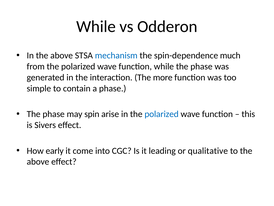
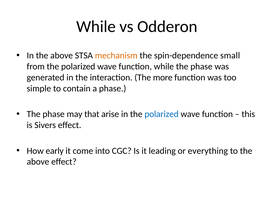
mechanism colour: blue -> orange
much: much -> small
spin: spin -> that
qualitative: qualitative -> everything
